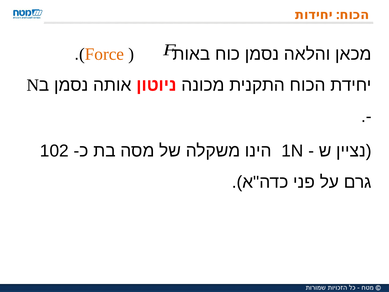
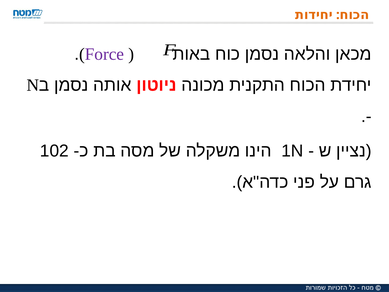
Force colour: orange -> purple
